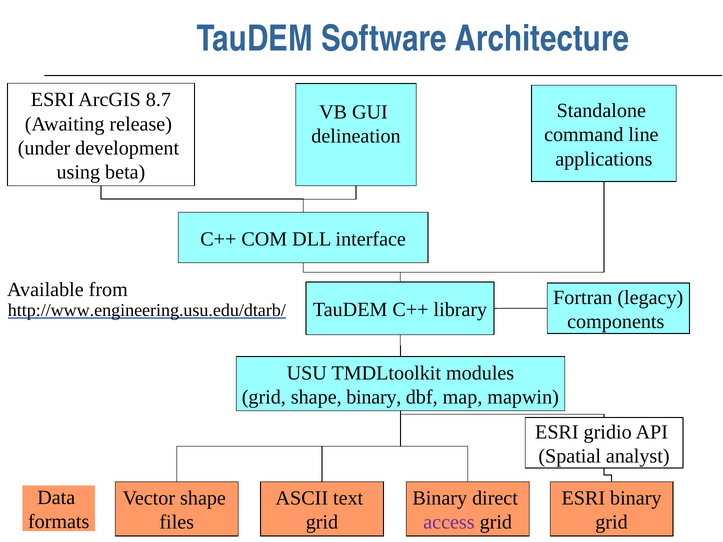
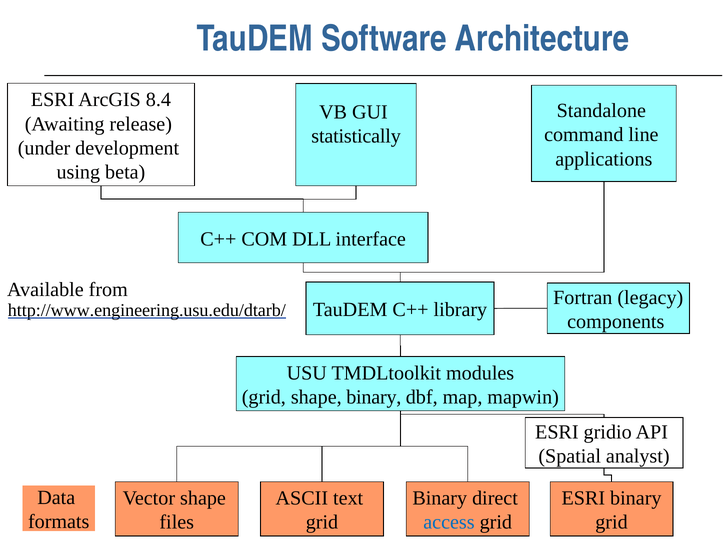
8.7: 8.7 -> 8.4
delineation: delineation -> statistically
access colour: purple -> blue
